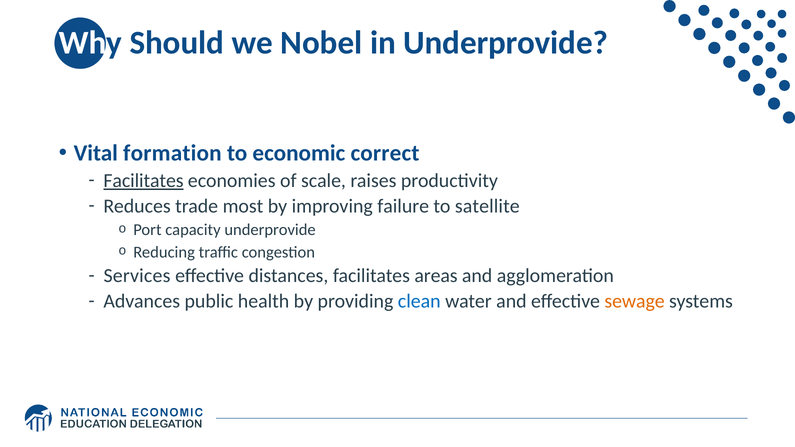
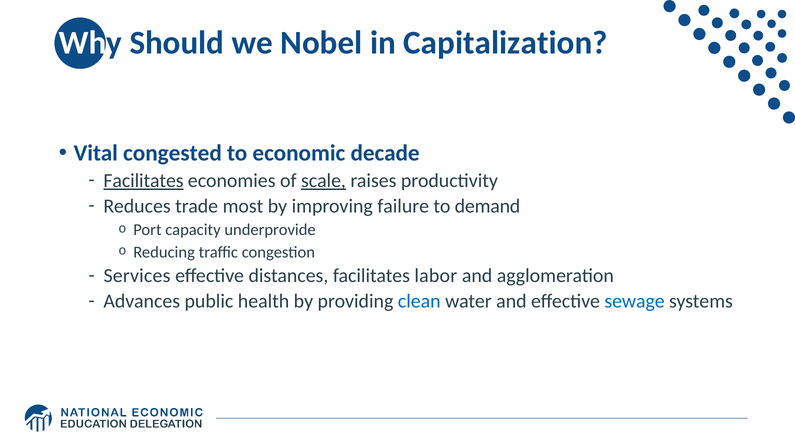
in Underprovide: Underprovide -> Capitalization
formation: formation -> congested
correct: correct -> decade
scale underline: none -> present
satellite: satellite -> demand
areas: areas -> labor
sewage colour: orange -> blue
